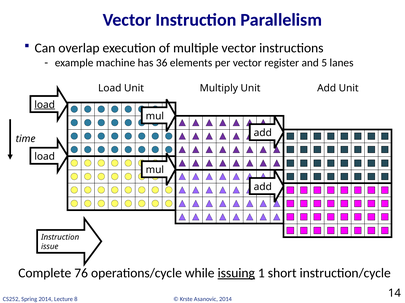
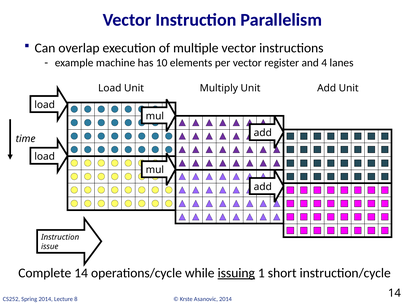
36: 36 -> 10
5: 5 -> 4
load at (45, 105) underline: present -> none
Complete 76: 76 -> 14
